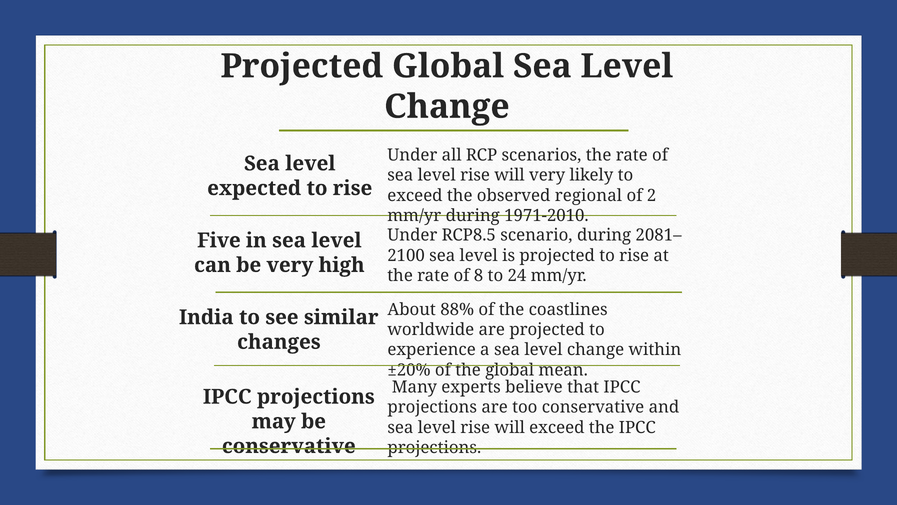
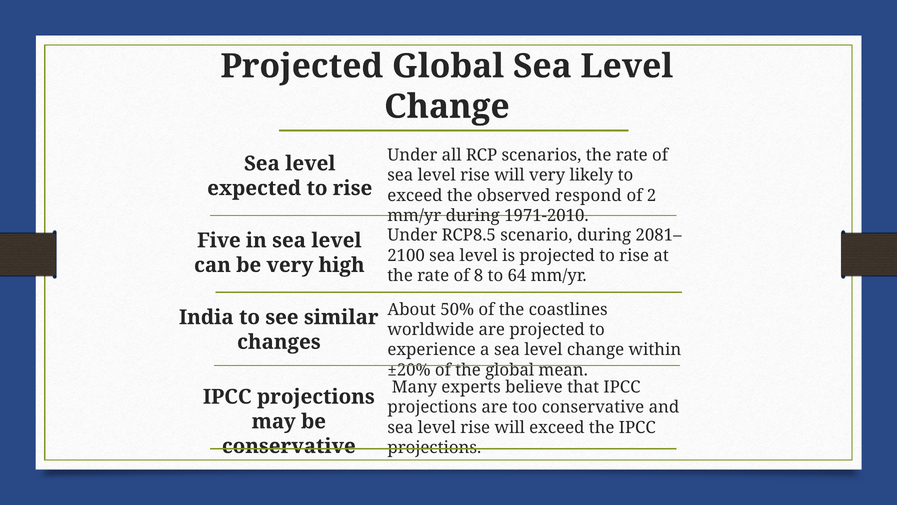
regional: regional -> respond
24: 24 -> 64
88%: 88% -> 50%
